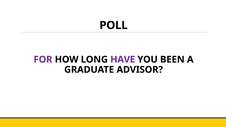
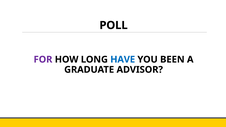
HAVE colour: purple -> blue
